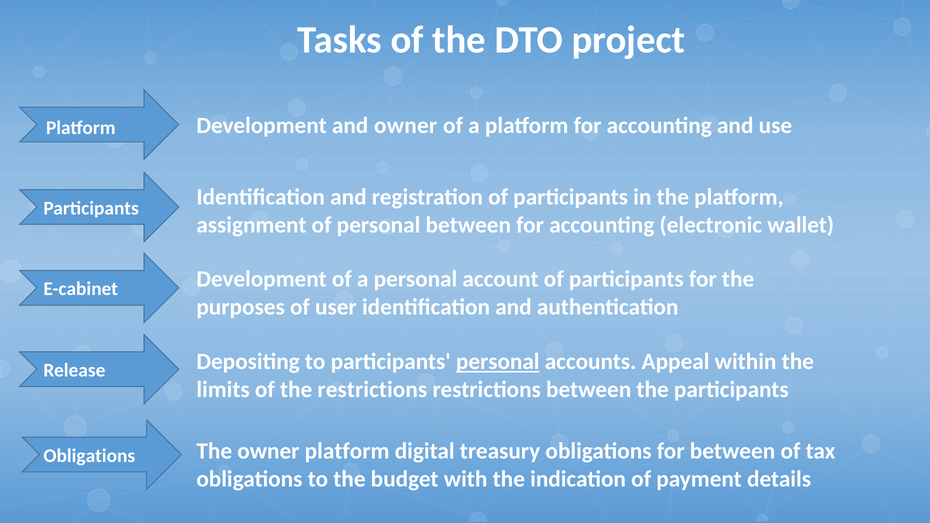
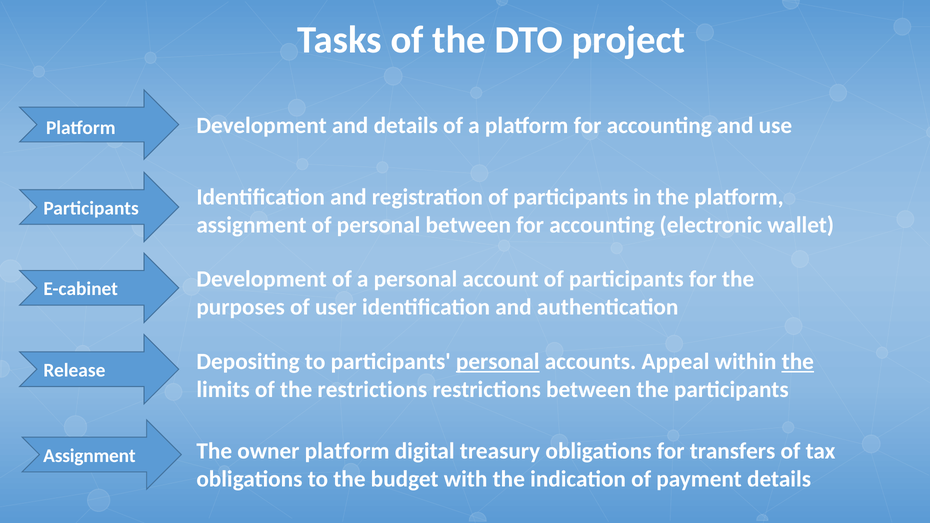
and owner: owner -> details
the at (798, 362) underline: none -> present
Obligations at (89, 456): Obligations -> Assignment
for between: between -> transfers
